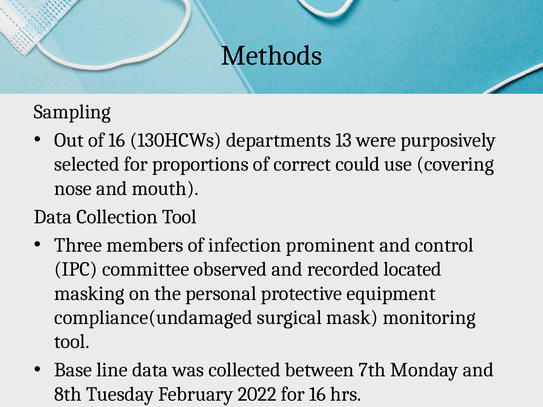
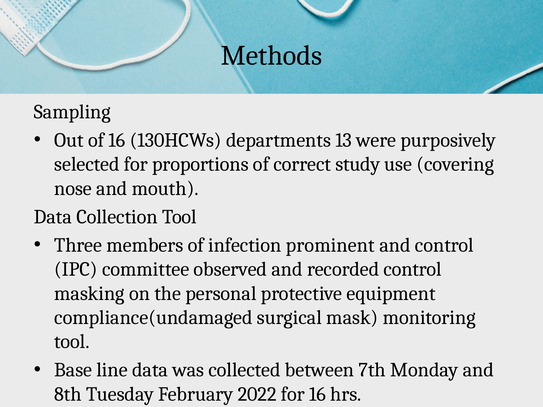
could: could -> study
recorded located: located -> control
